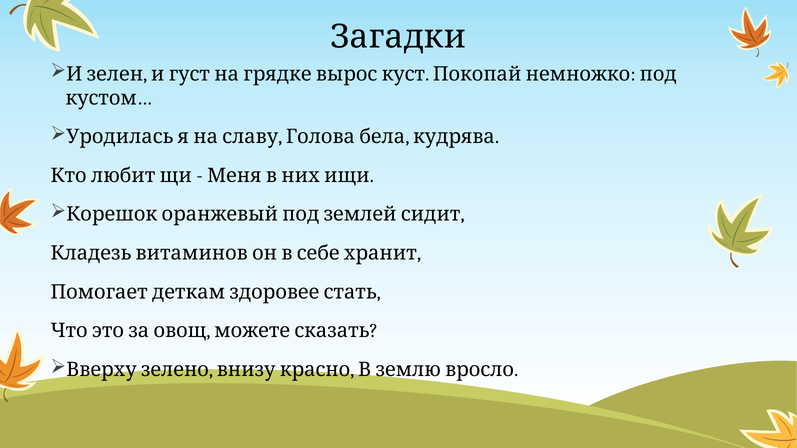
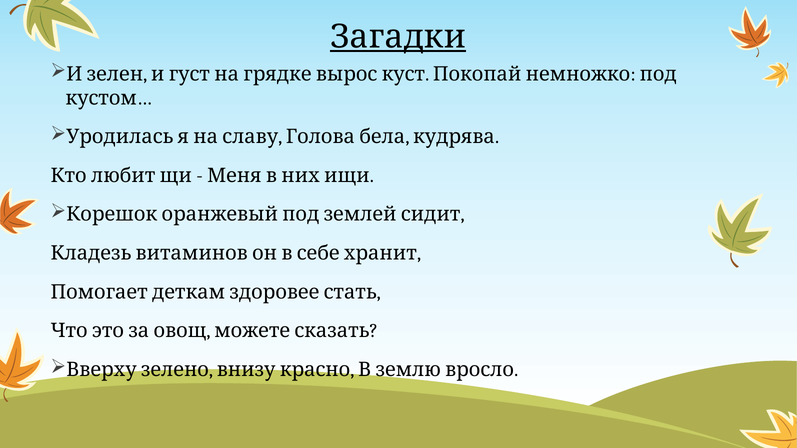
Загадки underline: none -> present
